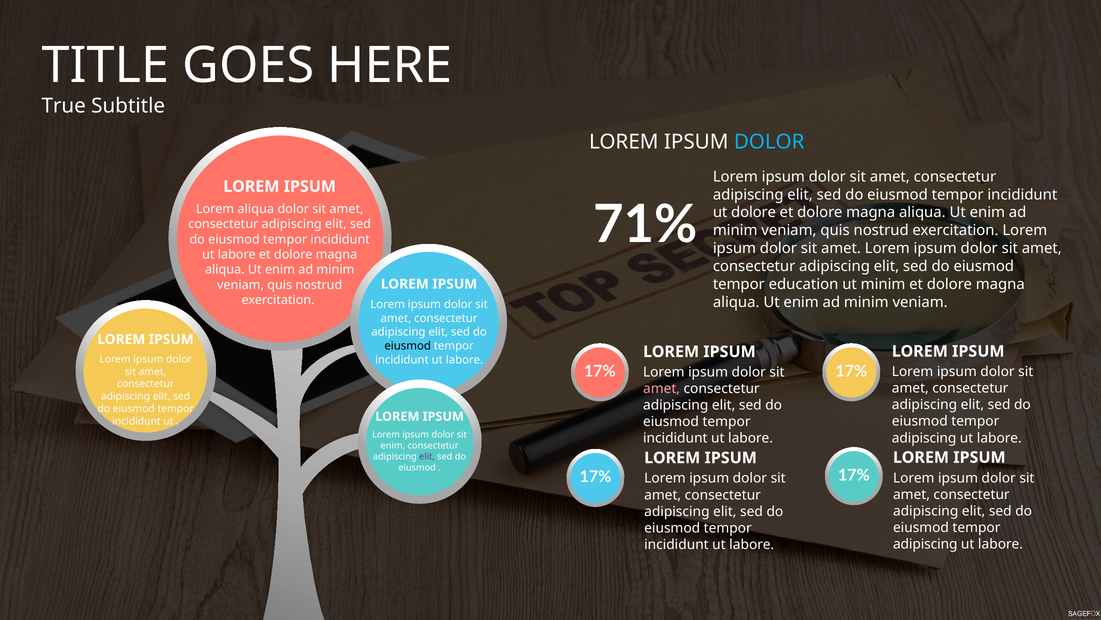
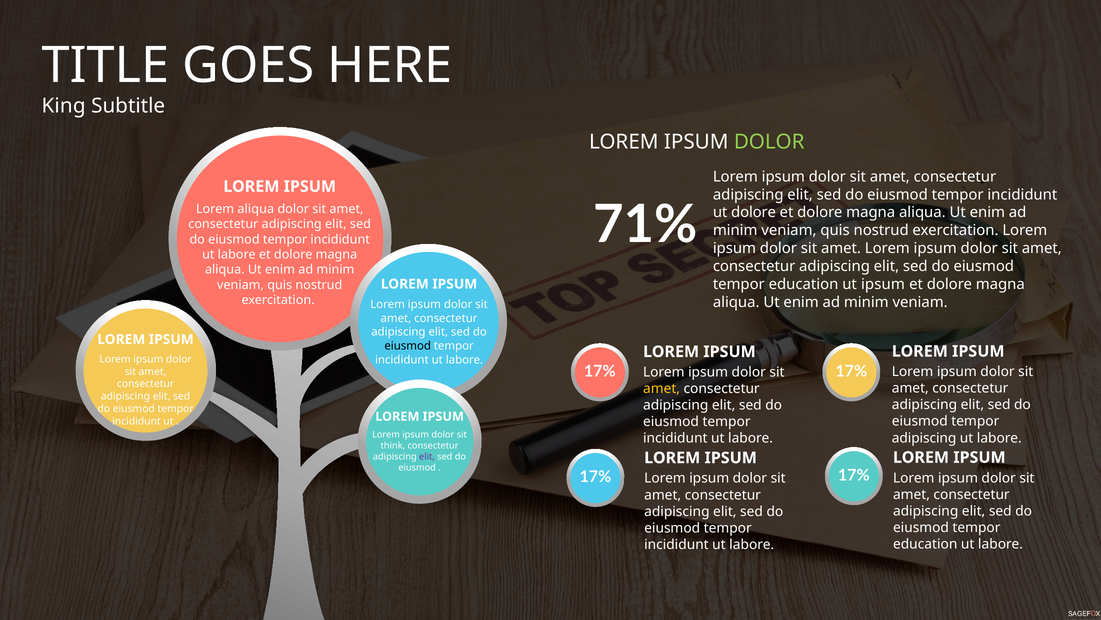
True: True -> King
DOLOR at (769, 142) colour: light blue -> light green
ut minim: minim -> ipsum
amet at (662, 388) colour: pink -> yellow
enim at (393, 445): enim -> think
adipiscing at (925, 544): adipiscing -> education
